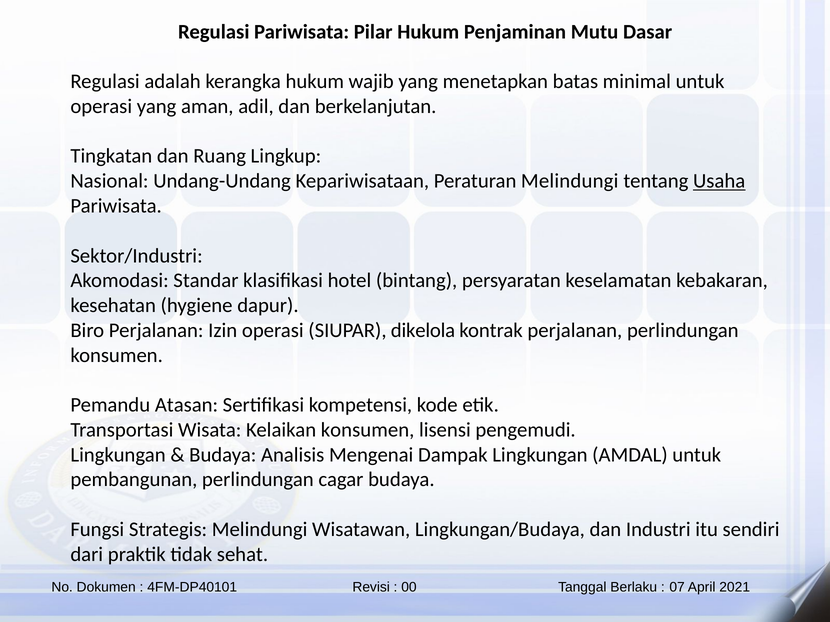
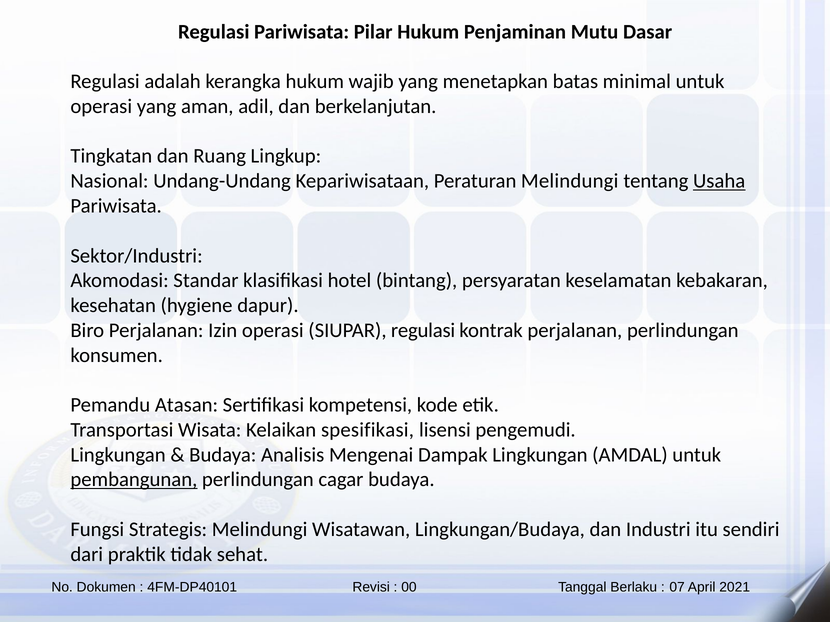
SIUPAR dikelola: dikelola -> regulasi
Kelaikan konsumen: konsumen -> spesifikasi
pembangunan underline: none -> present
